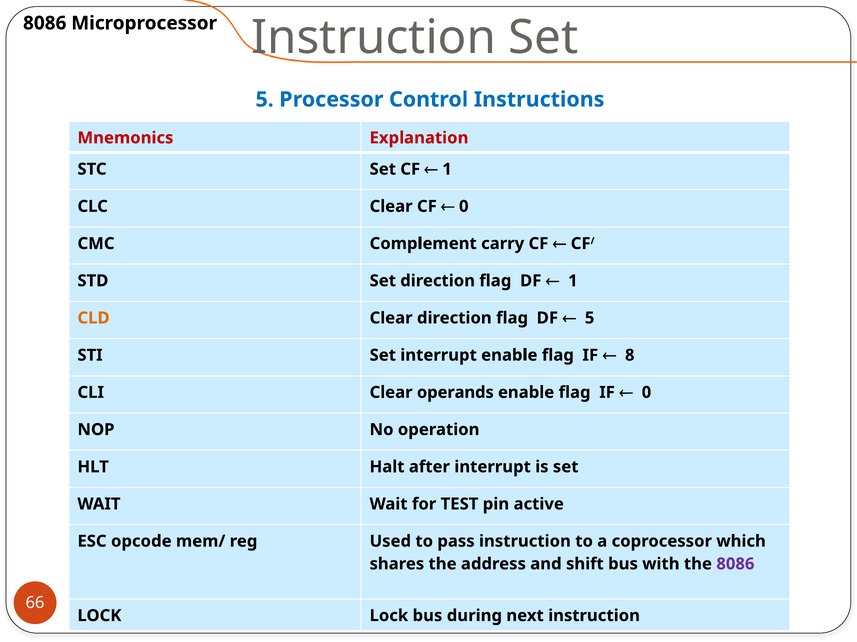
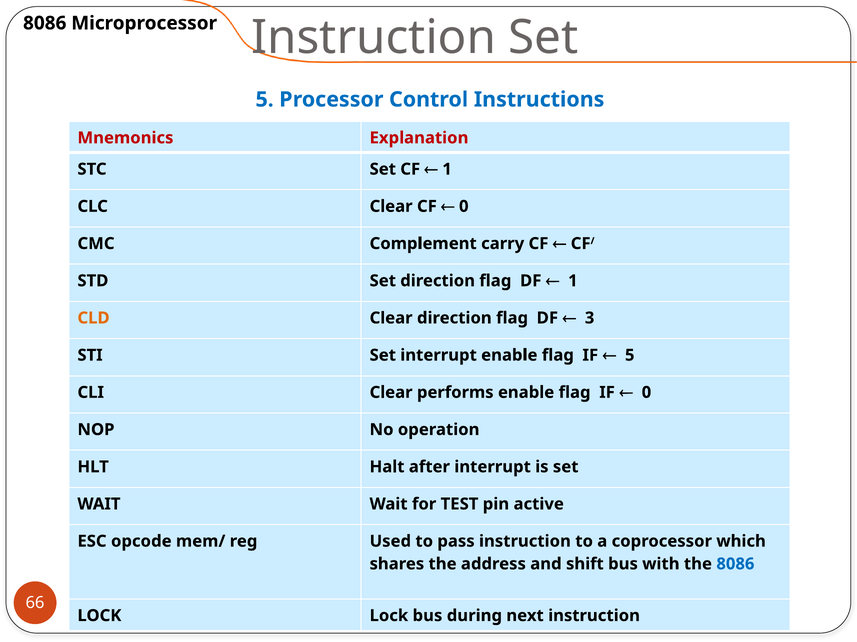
5 at (590, 318): 5 -> 3
8 at (630, 356): 8 -> 5
operands: operands -> performs
8086 at (735, 565) colour: purple -> blue
